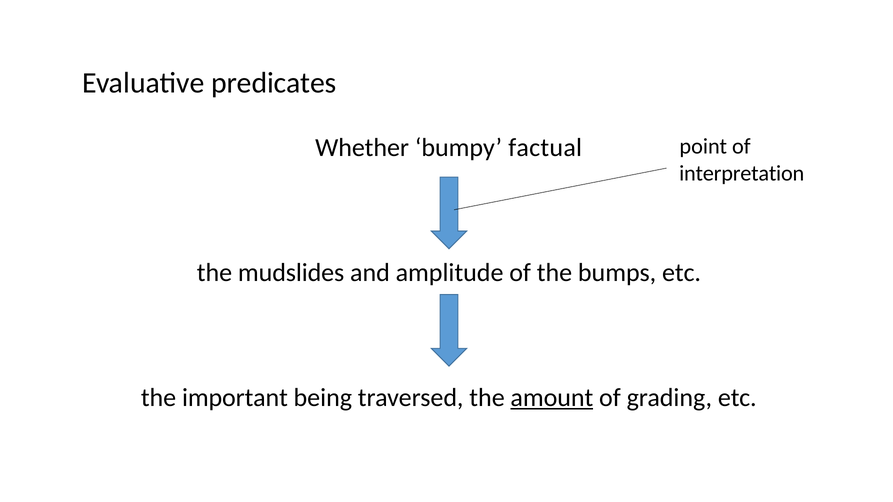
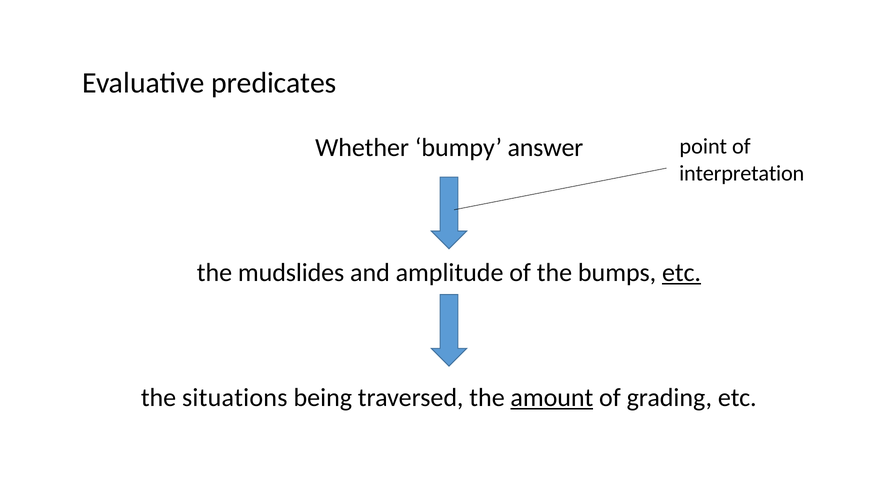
factual: factual -> answer
etc at (682, 273) underline: none -> present
important: important -> situations
